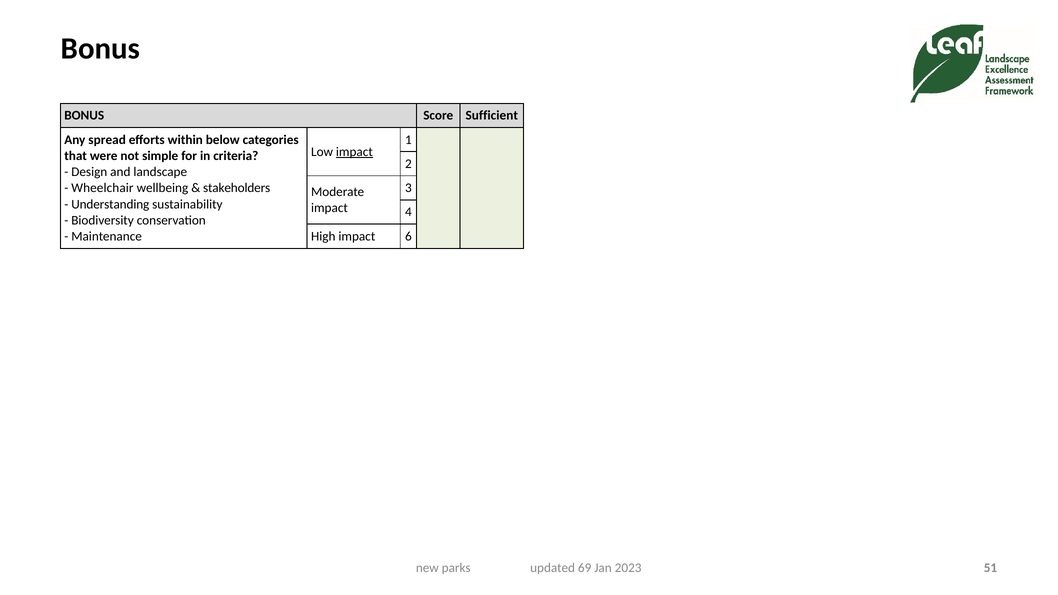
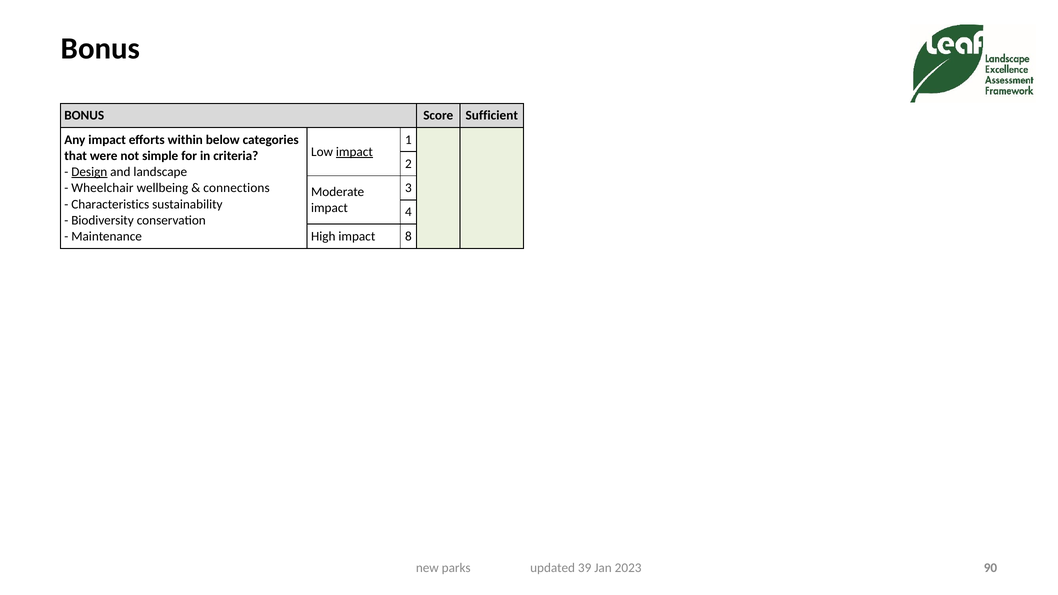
Any spread: spread -> impact
Design underline: none -> present
stakeholders: stakeholders -> connections
Understanding: Understanding -> Characteristics
6: 6 -> 8
69: 69 -> 39
51: 51 -> 90
